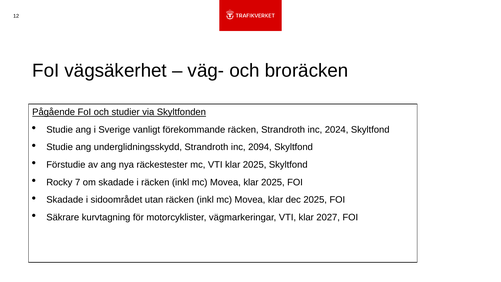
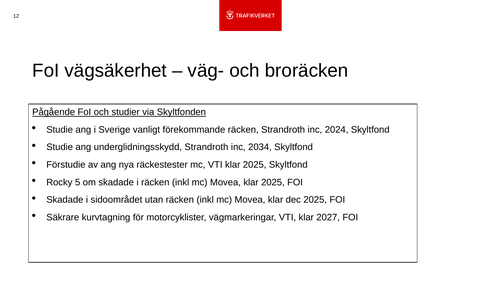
2094: 2094 -> 2034
7: 7 -> 5
